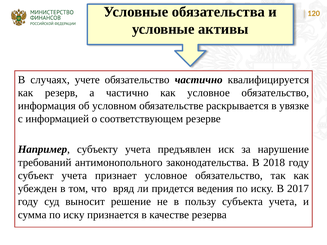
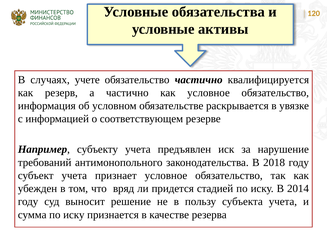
ведения: ведения -> стадией
2017: 2017 -> 2014
